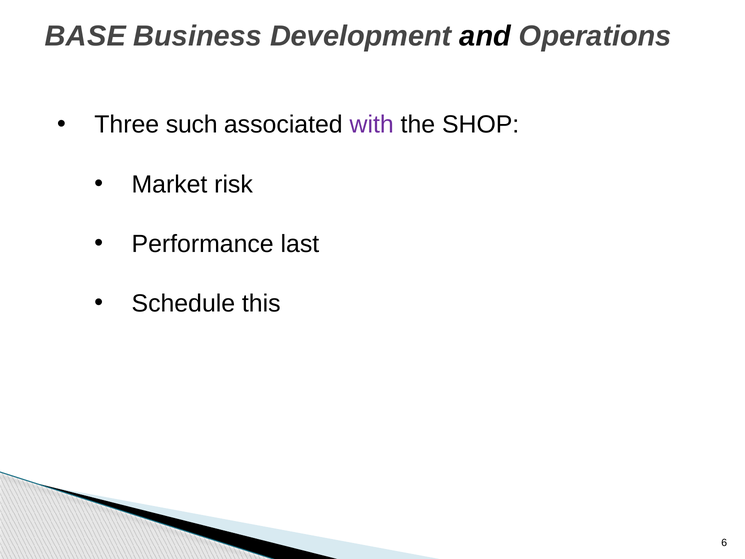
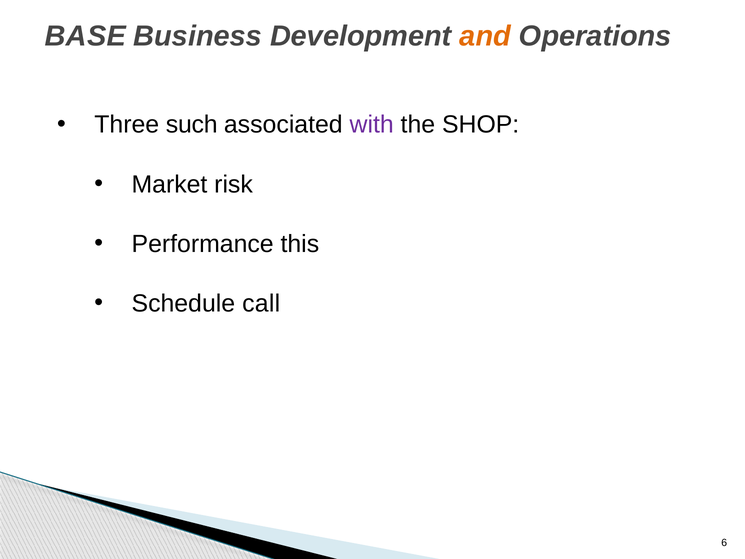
and colour: black -> orange
last: last -> this
this: this -> call
